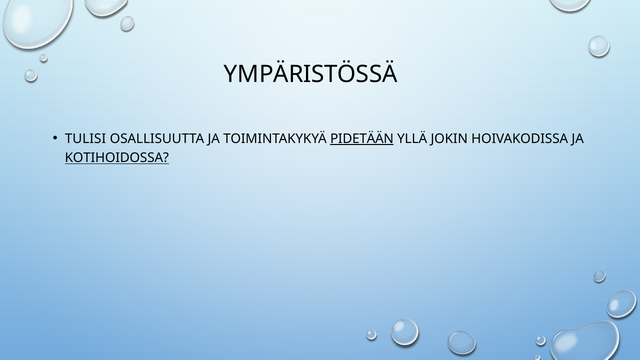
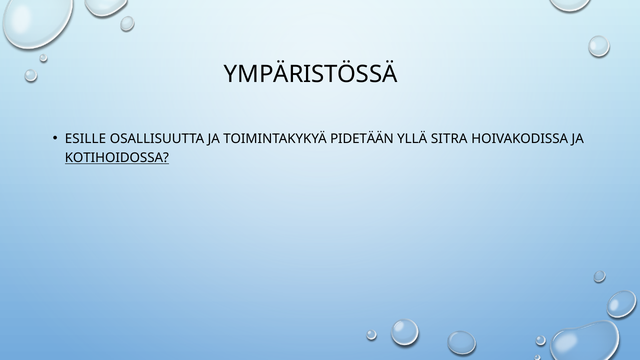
TULISI: TULISI -> ESILLE
PIDETÄÄN underline: present -> none
JOKIN: JOKIN -> SITRA
